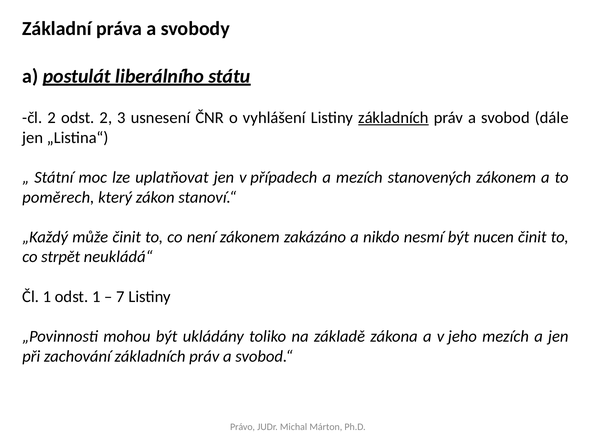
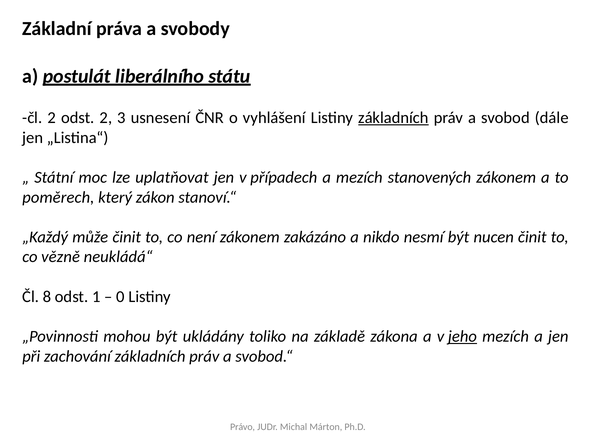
strpět: strpět -> vězně
Čl 1: 1 -> 8
7: 7 -> 0
jeho underline: none -> present
